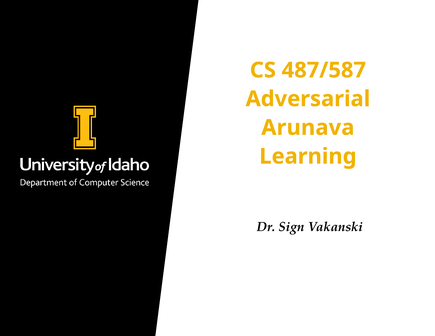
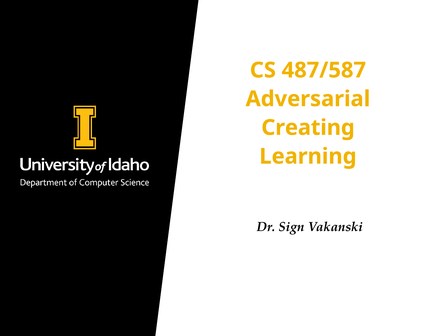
Arunava: Arunava -> Creating
